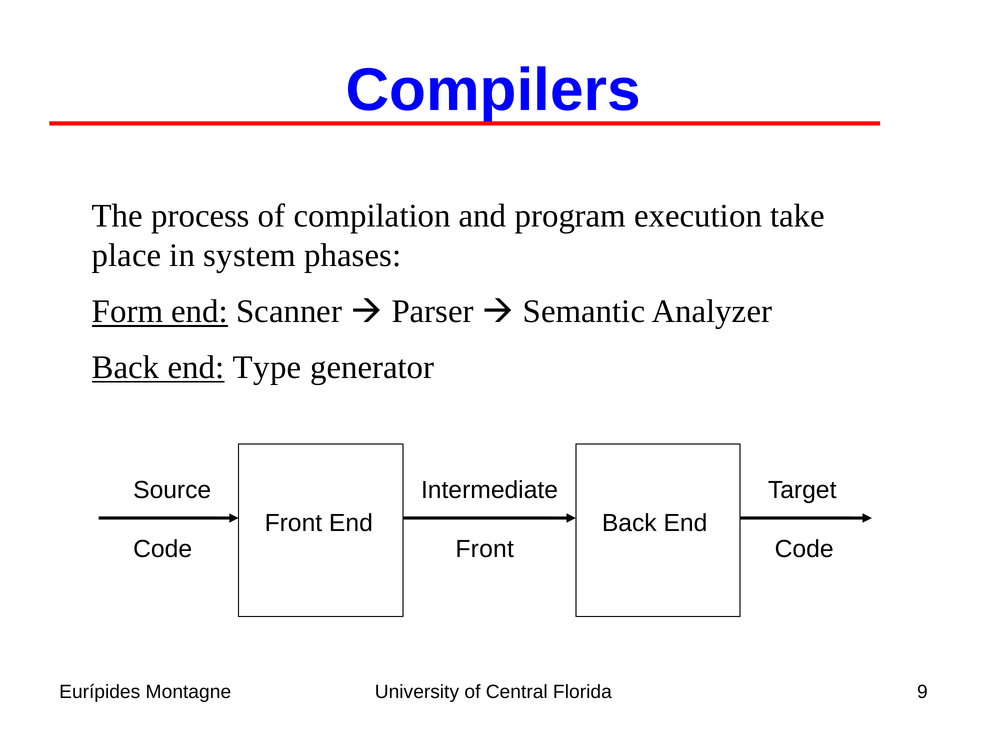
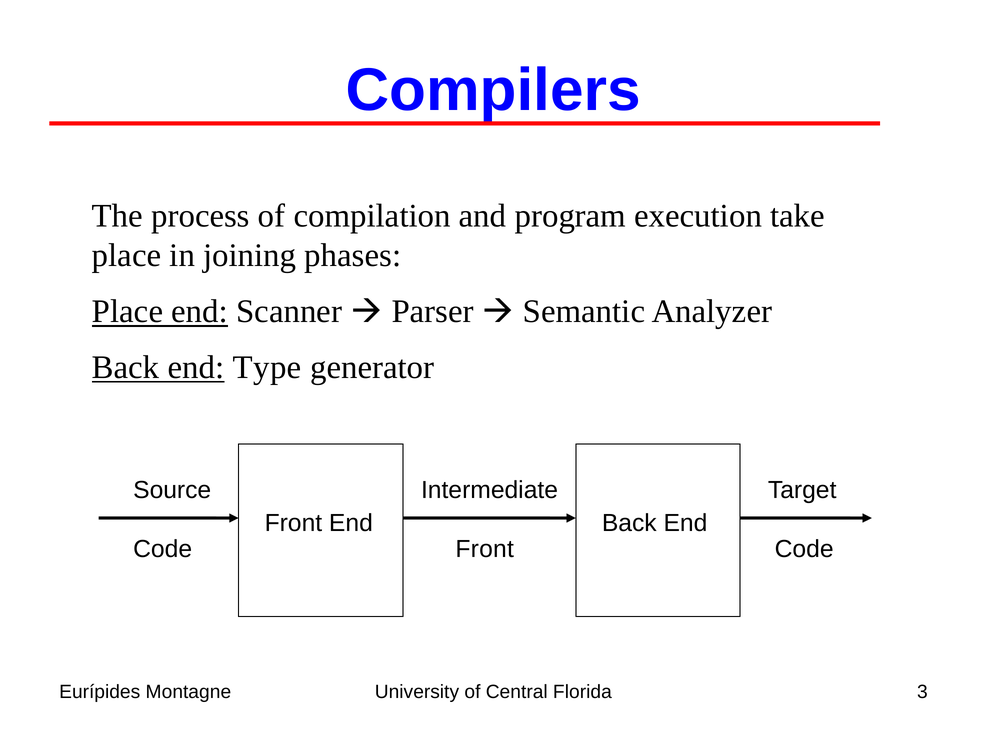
system: system -> joining
Form at (128, 311): Form -> Place
9: 9 -> 3
